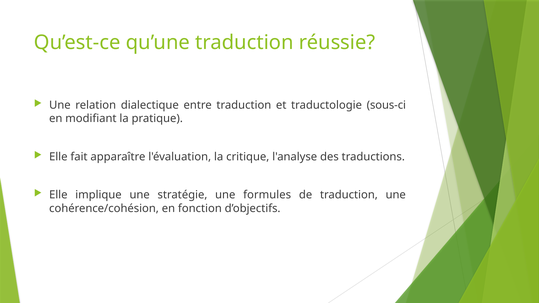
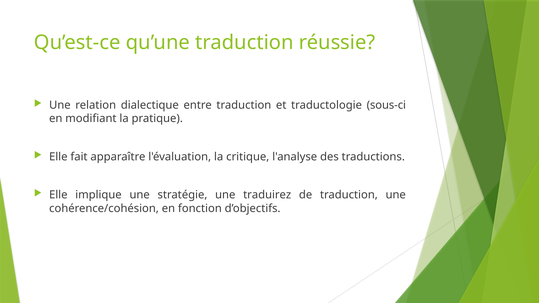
formules: formules -> traduirez
